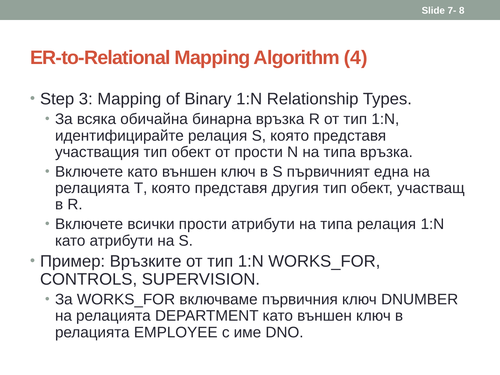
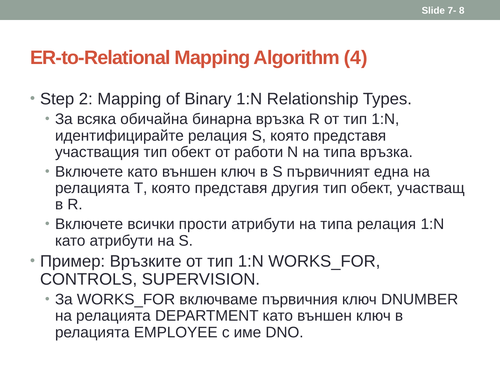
3: 3 -> 2
от прости: прости -> работи
